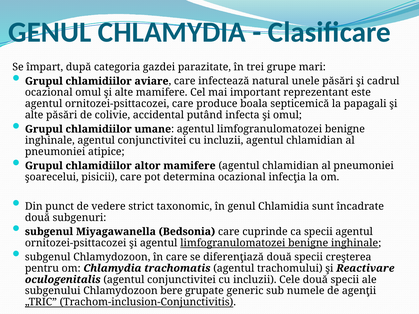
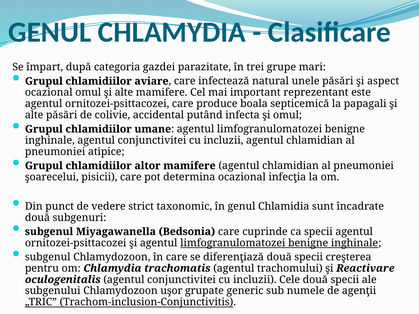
cadrul: cadrul -> aspect
bere: bere -> uşor
